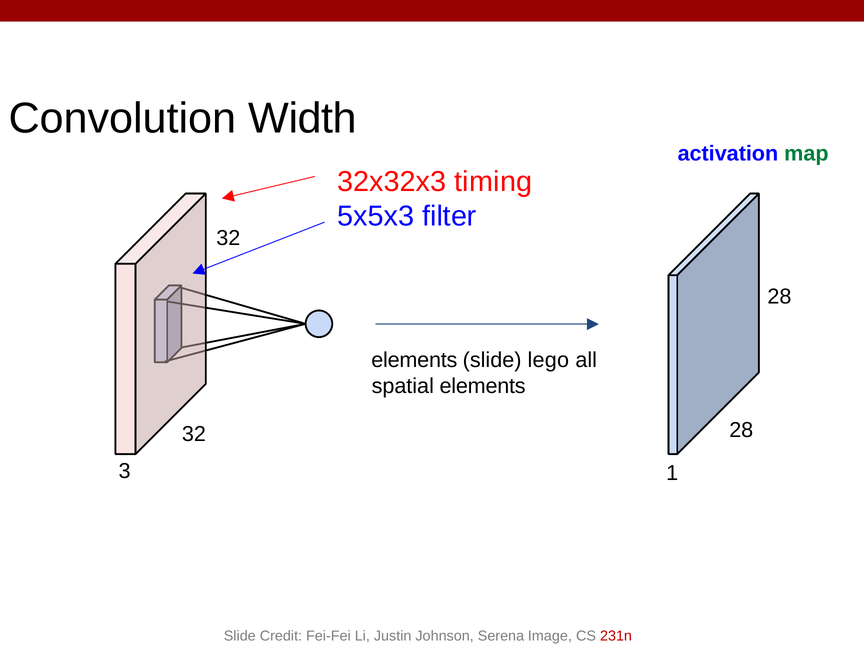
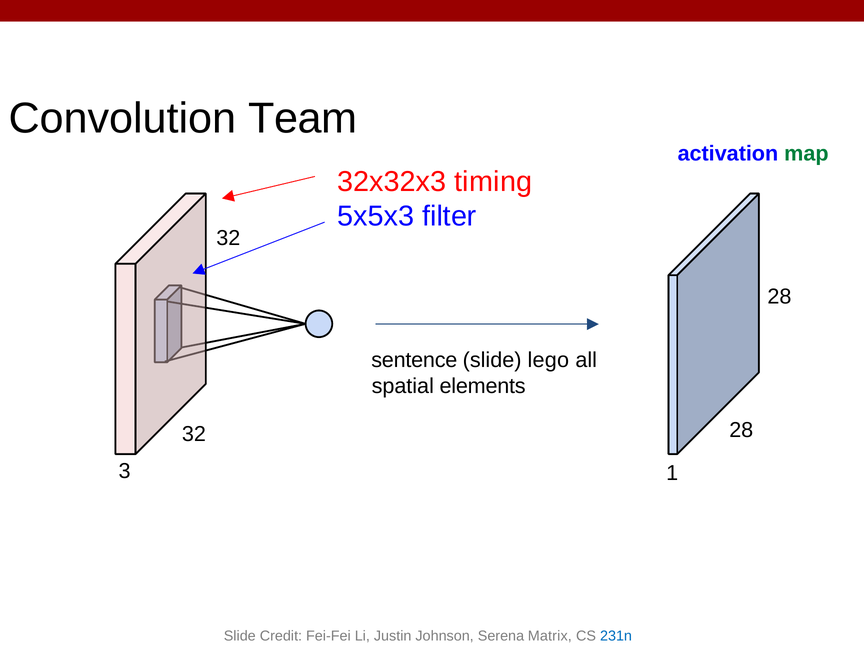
Width: Width -> Team
elements at (414, 360): elements -> sentence
Image: Image -> Matrix
231n colour: red -> blue
